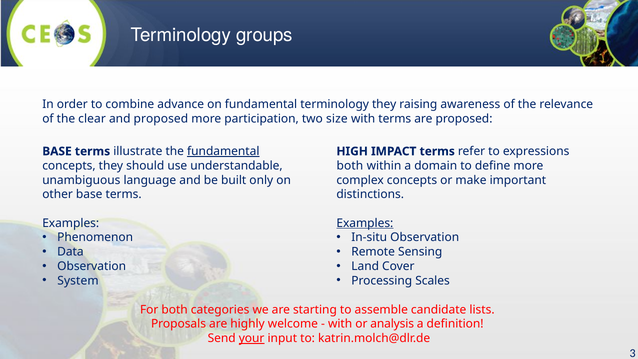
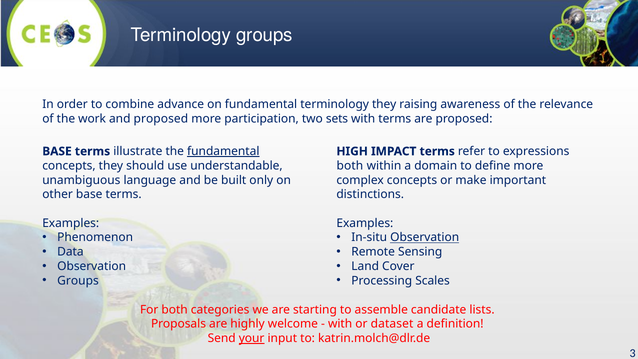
clear: clear -> work
size: size -> sets
Examples at (365, 223) underline: present -> none
Observation at (425, 237) underline: none -> present
System at (78, 280): System -> Groups
analysis: analysis -> dataset
